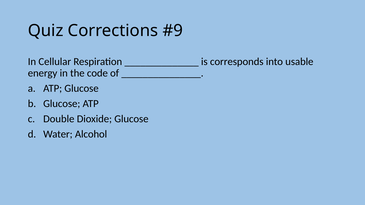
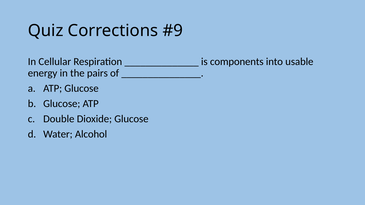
corresponds: corresponds -> components
code: code -> pairs
